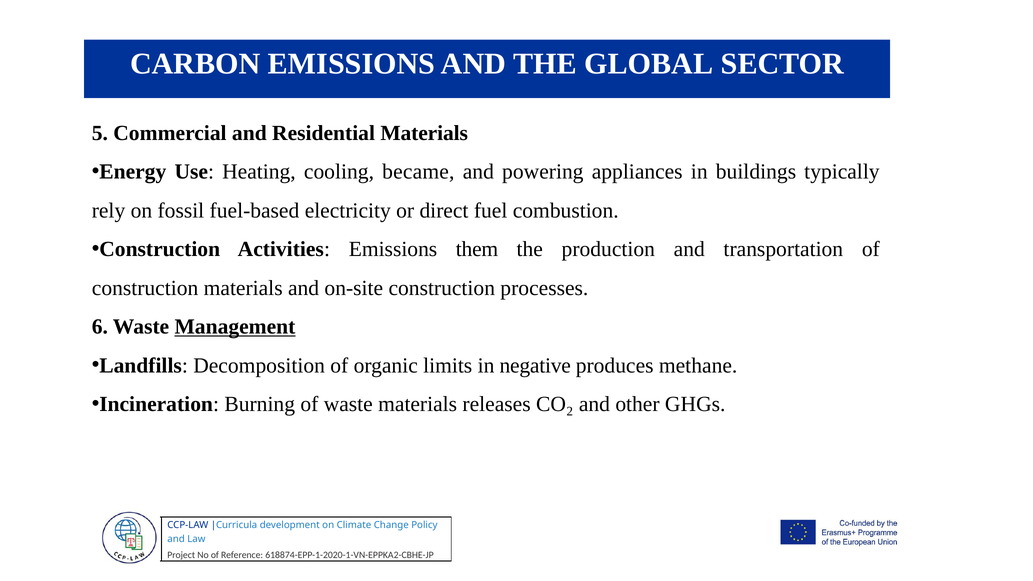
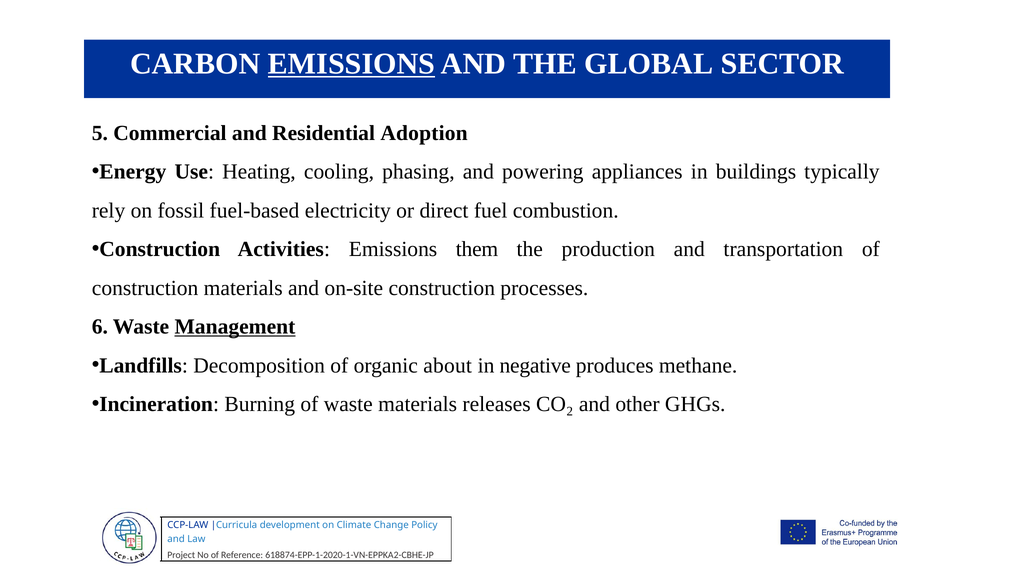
EMISSIONS at (352, 64) underline: none -> present
Residential Materials: Materials -> Adoption
became: became -> phasing
limits: limits -> about
